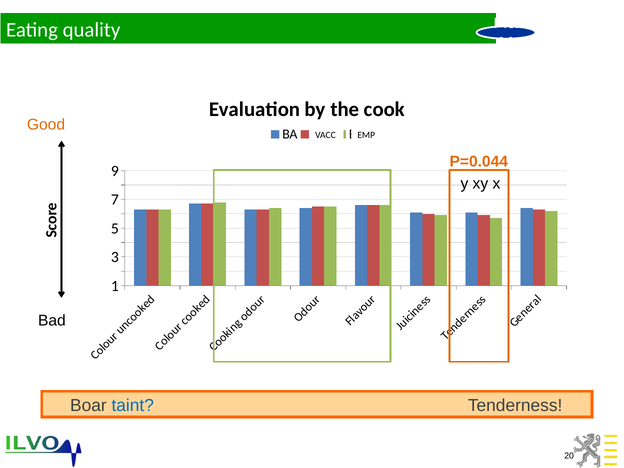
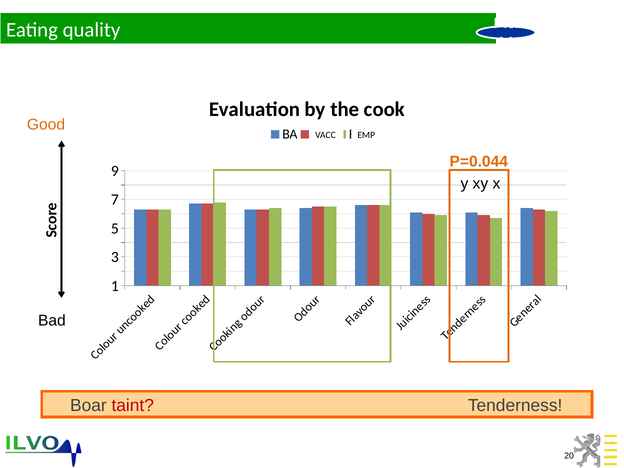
taint colour: blue -> red
